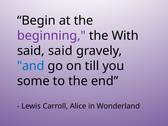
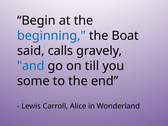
beginning colour: purple -> blue
With: With -> Boat
said said: said -> calls
